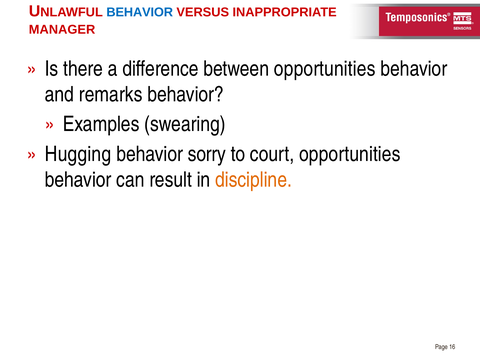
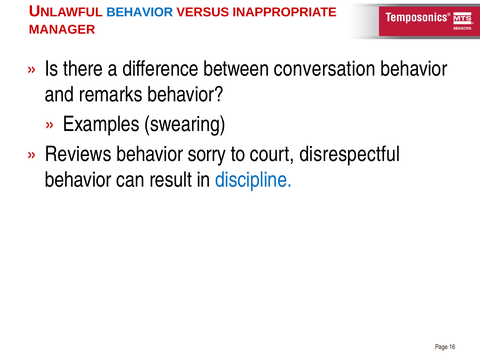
between opportunities: opportunities -> conversation
Hugging: Hugging -> Reviews
court opportunities: opportunities -> disrespectful
discipline colour: orange -> blue
